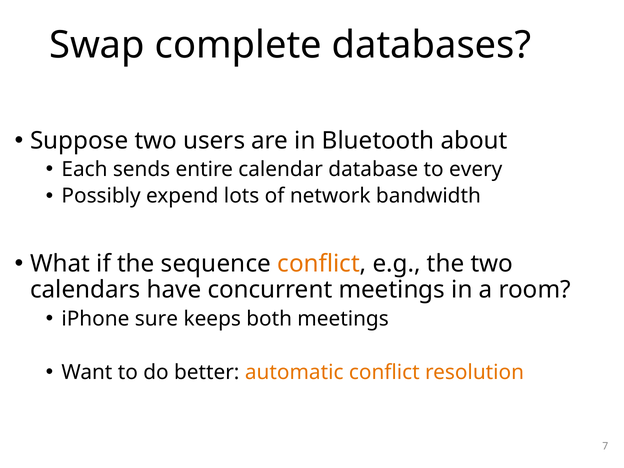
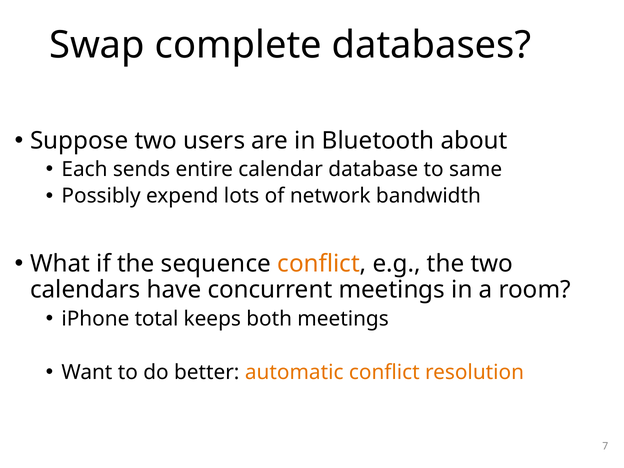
every: every -> same
sure: sure -> total
